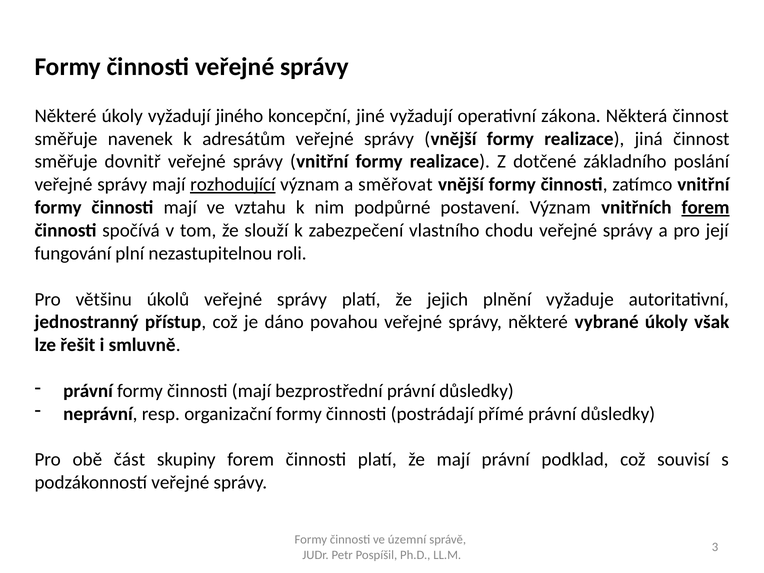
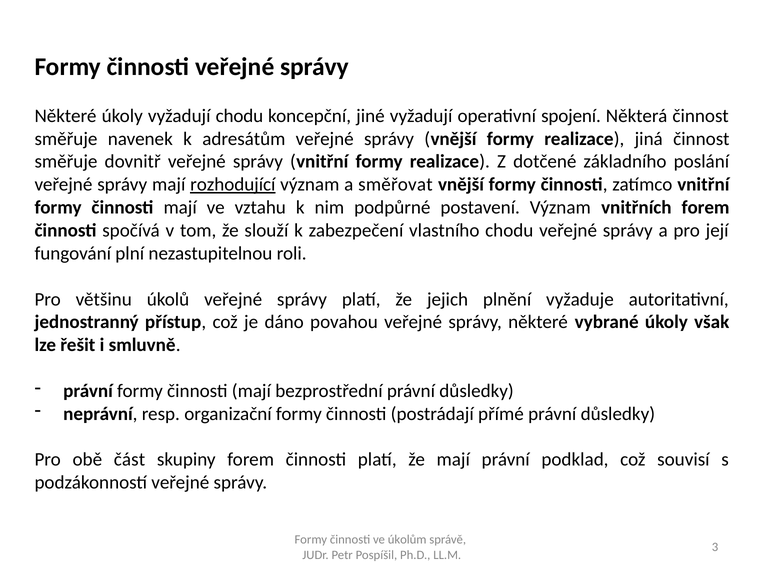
vyžadují jiného: jiného -> chodu
zákona: zákona -> spojení
forem at (706, 208) underline: present -> none
územní: územní -> úkolům
